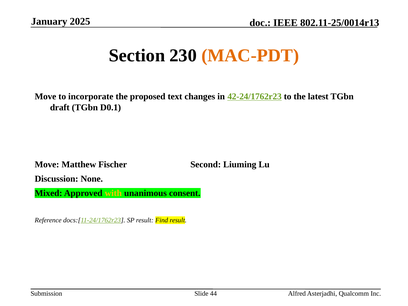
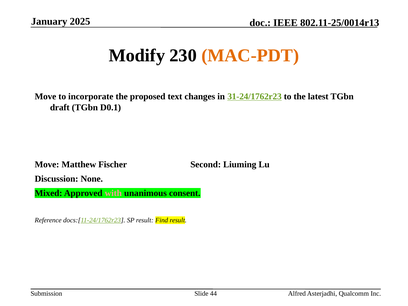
Section: Section -> Modify
42-24/1762r23: 42-24/1762r23 -> 31-24/1762r23
with colour: yellow -> pink
